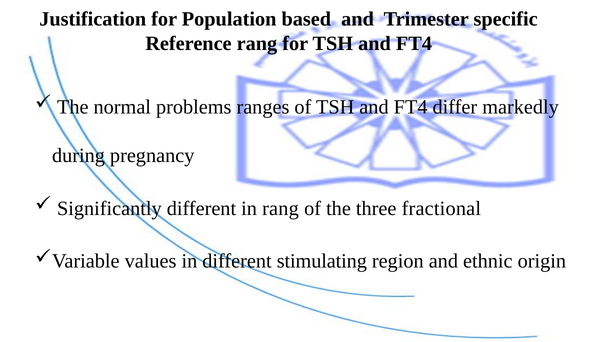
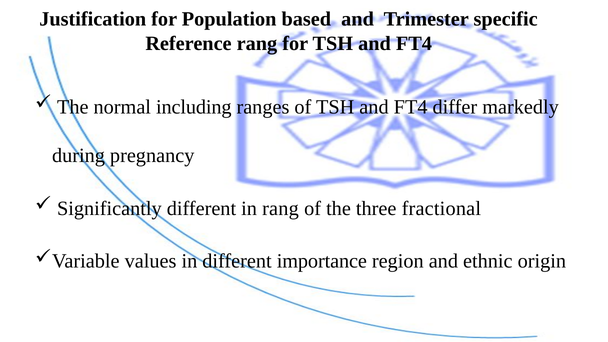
problems: problems -> including
stimulating: stimulating -> importance
